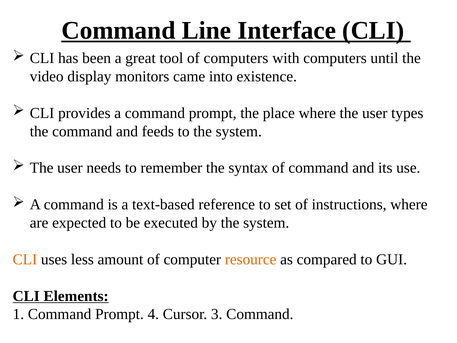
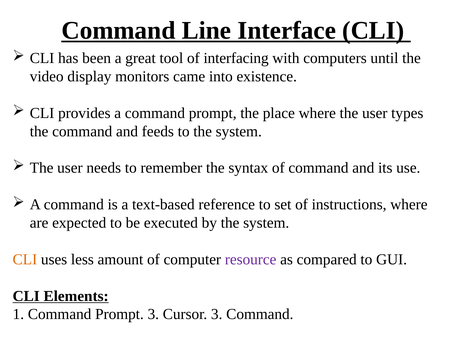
of computers: computers -> interfacing
resource colour: orange -> purple
Prompt 4: 4 -> 3
